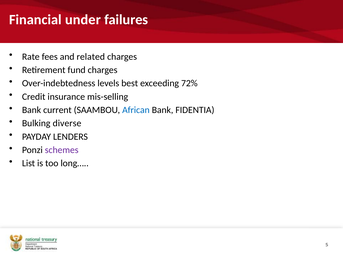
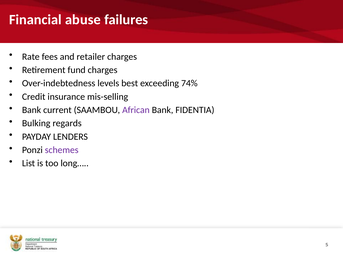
under: under -> abuse
related: related -> retailer
72%: 72% -> 74%
African colour: blue -> purple
diverse: diverse -> regards
